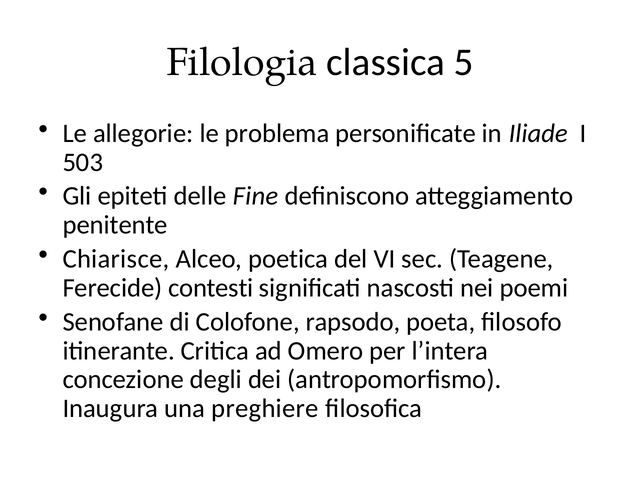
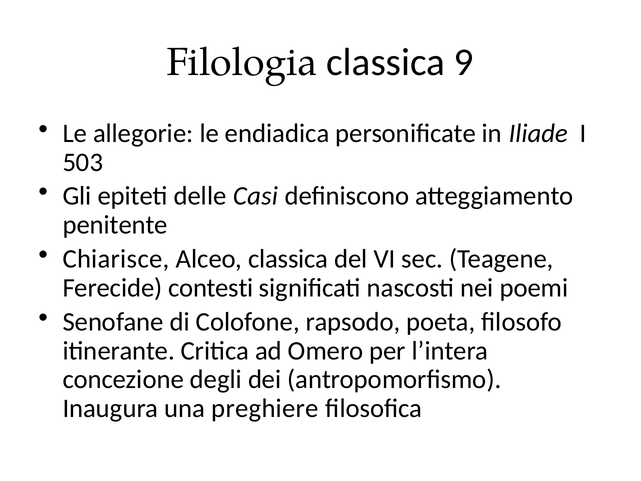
5: 5 -> 9
problema: problema -> endiadica
Fine: Fine -> Casi
Alceo poetica: poetica -> classica
